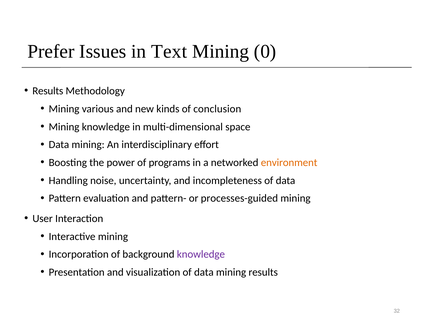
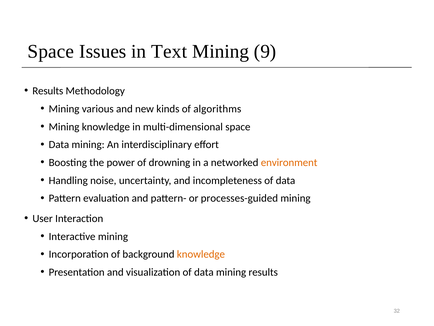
Prefer at (51, 51): Prefer -> Space
0: 0 -> 9
conclusion: conclusion -> algorithms
programs: programs -> drowning
knowledge at (201, 254) colour: purple -> orange
